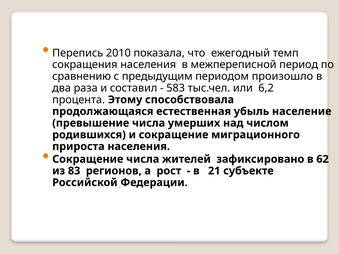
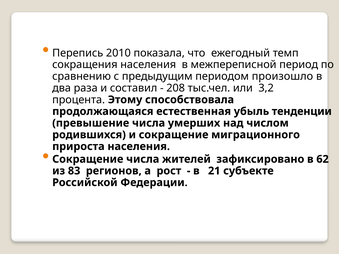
583: 583 -> 208
6,2: 6,2 -> 3,2
население: население -> тенденции
